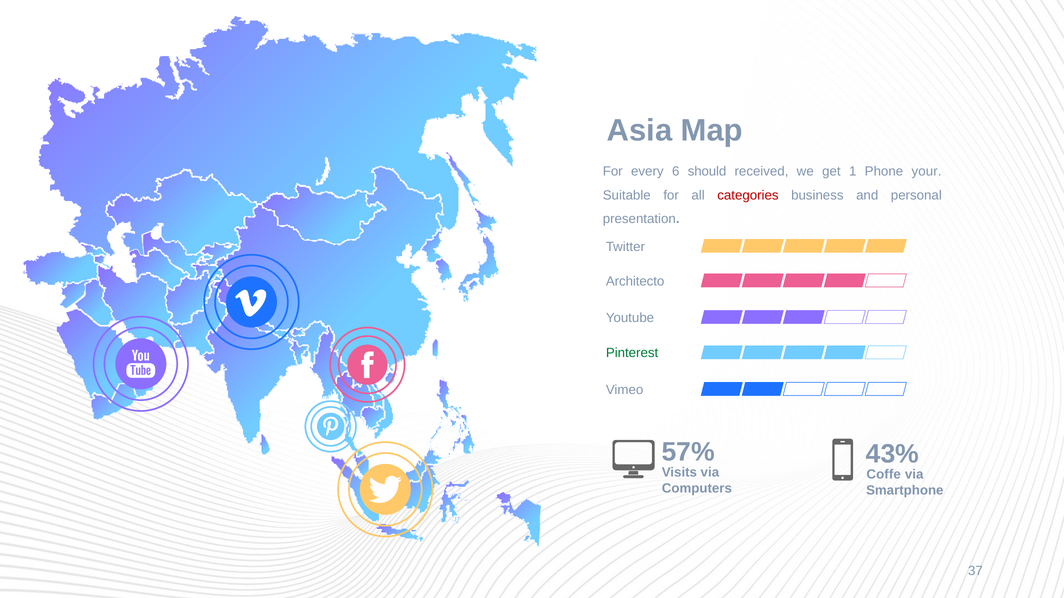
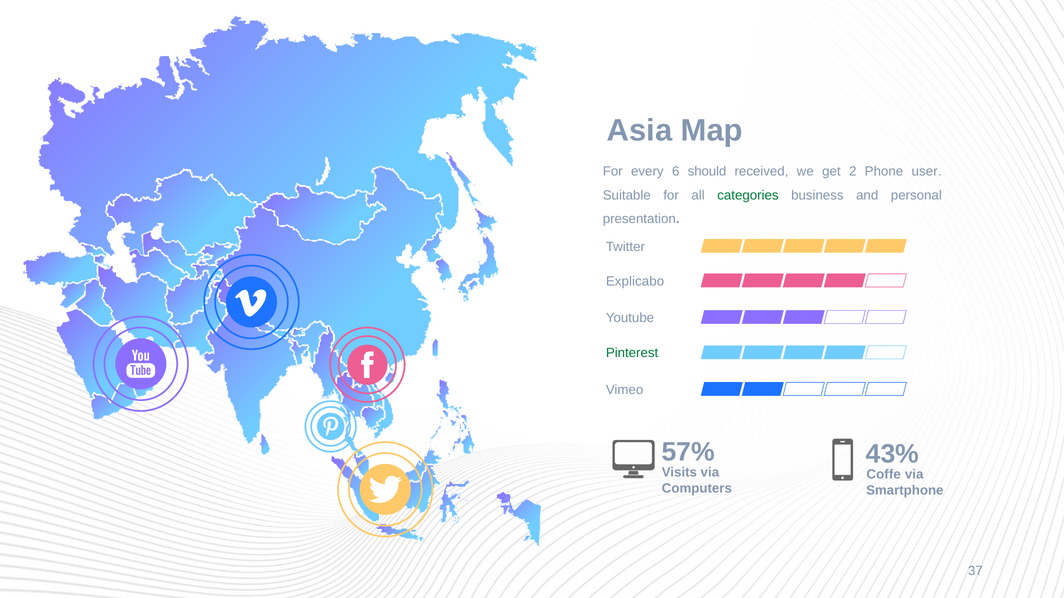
1: 1 -> 2
your: your -> user
categories colour: red -> green
Architecto: Architecto -> Explicabo
